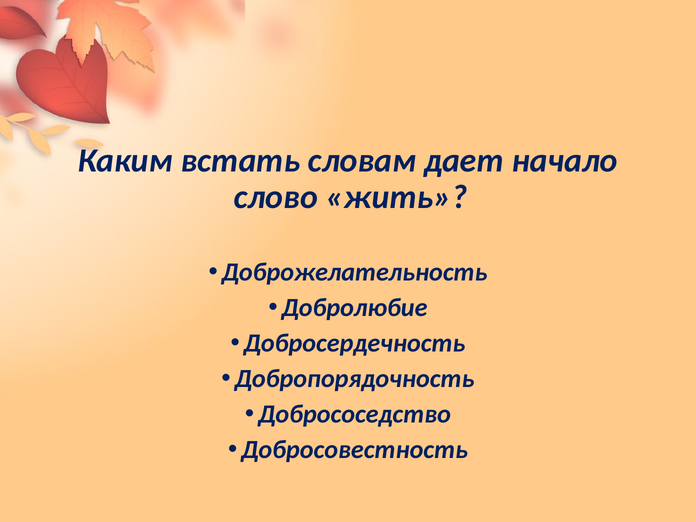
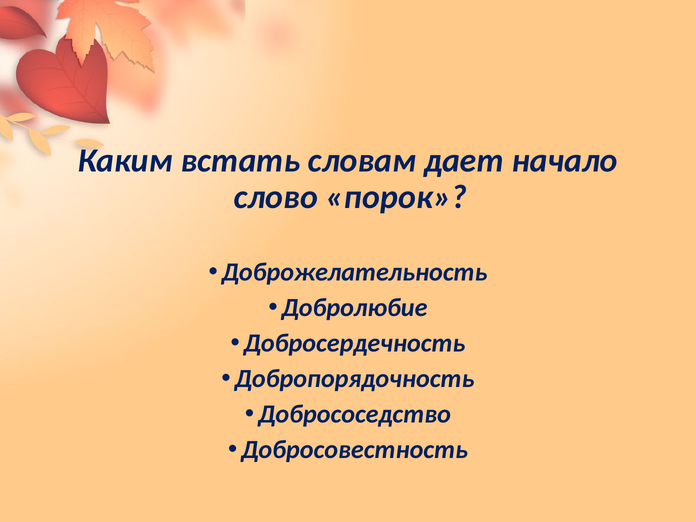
жить: жить -> порок
